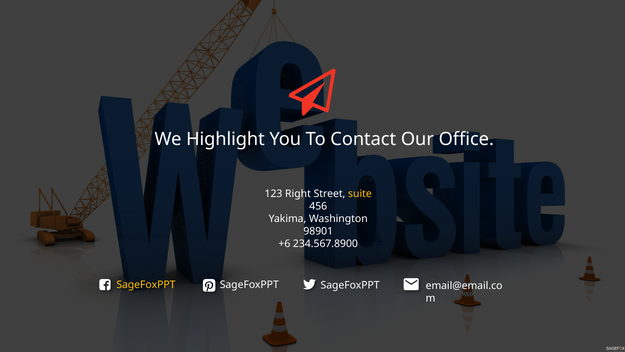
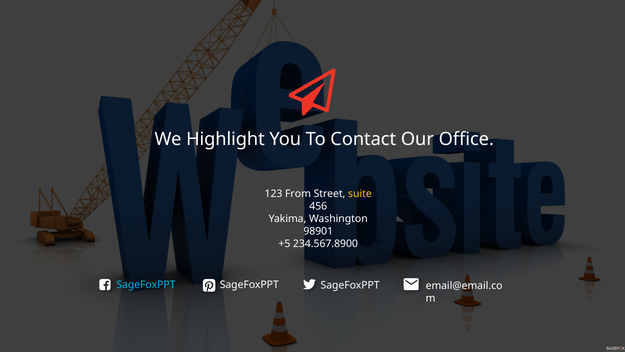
Right: Right -> From
+6: +6 -> +5
SageFoxPPT at (146, 284) colour: yellow -> light blue
